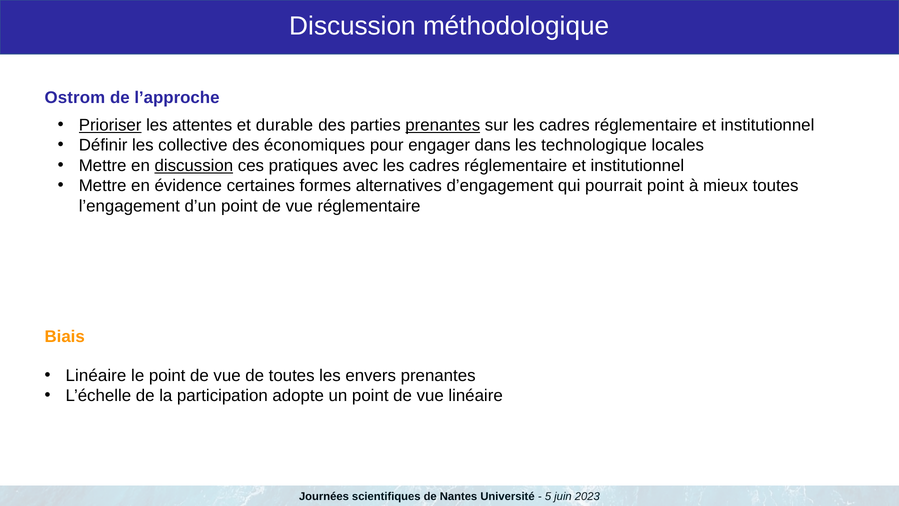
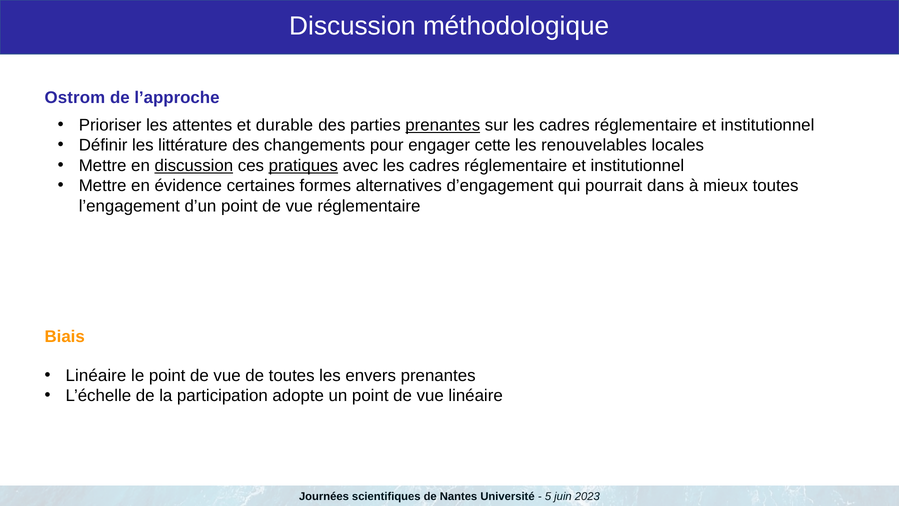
Prioriser underline: present -> none
collective: collective -> littérature
économiques: économiques -> changements
dans: dans -> cette
technologique: technologique -> renouvelables
pratiques underline: none -> present
pourrait point: point -> dans
